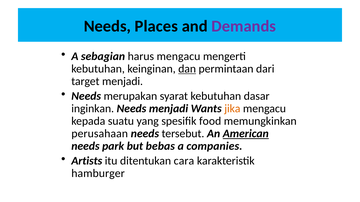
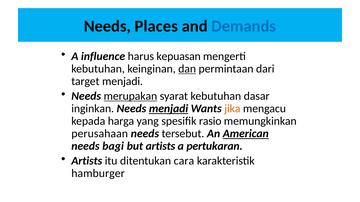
Demands colour: purple -> blue
sebagian: sebagian -> influence
harus mengacu: mengacu -> kepuasan
merupakan underline: none -> present
menjadi at (169, 109) underline: none -> present
suatu: suatu -> harga
food: food -> rasio
park: park -> bagi
but bebas: bebas -> artists
companies: companies -> pertukaran
